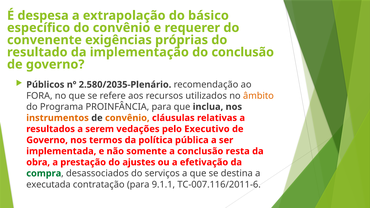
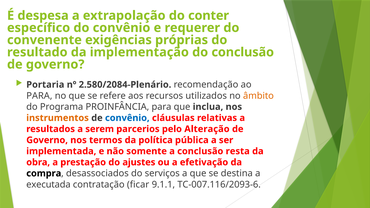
básico: básico -> conter
Públicos: Públicos -> Portaria
2.580/2035-Plenário: 2.580/2035-Plenário -> 2.580/2084-Plenário
FORA at (39, 96): FORA -> PARA
convênio at (127, 118) colour: orange -> blue
vedações: vedações -> parcerios
Executivo: Executivo -> Alteração
compra colour: green -> black
contratação para: para -> ficar
TC-007.116/2011-6: TC-007.116/2011-6 -> TC-007.116/2093-6
